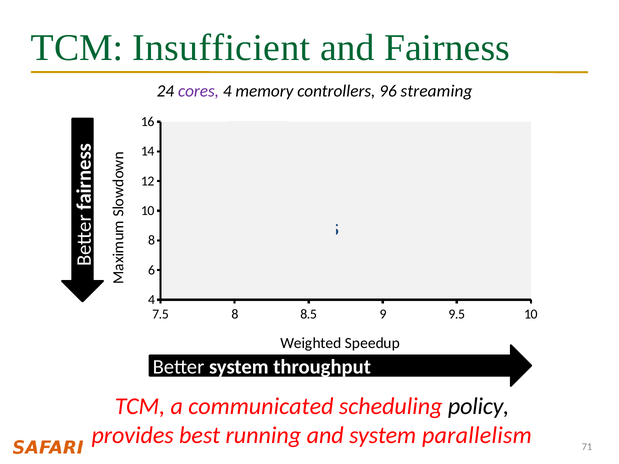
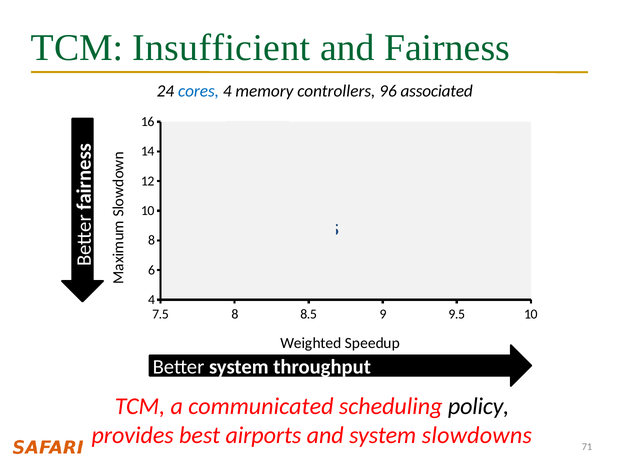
cores colour: purple -> blue
streaming: streaming -> associated
running: running -> airports
parallelism: parallelism -> slowdowns
